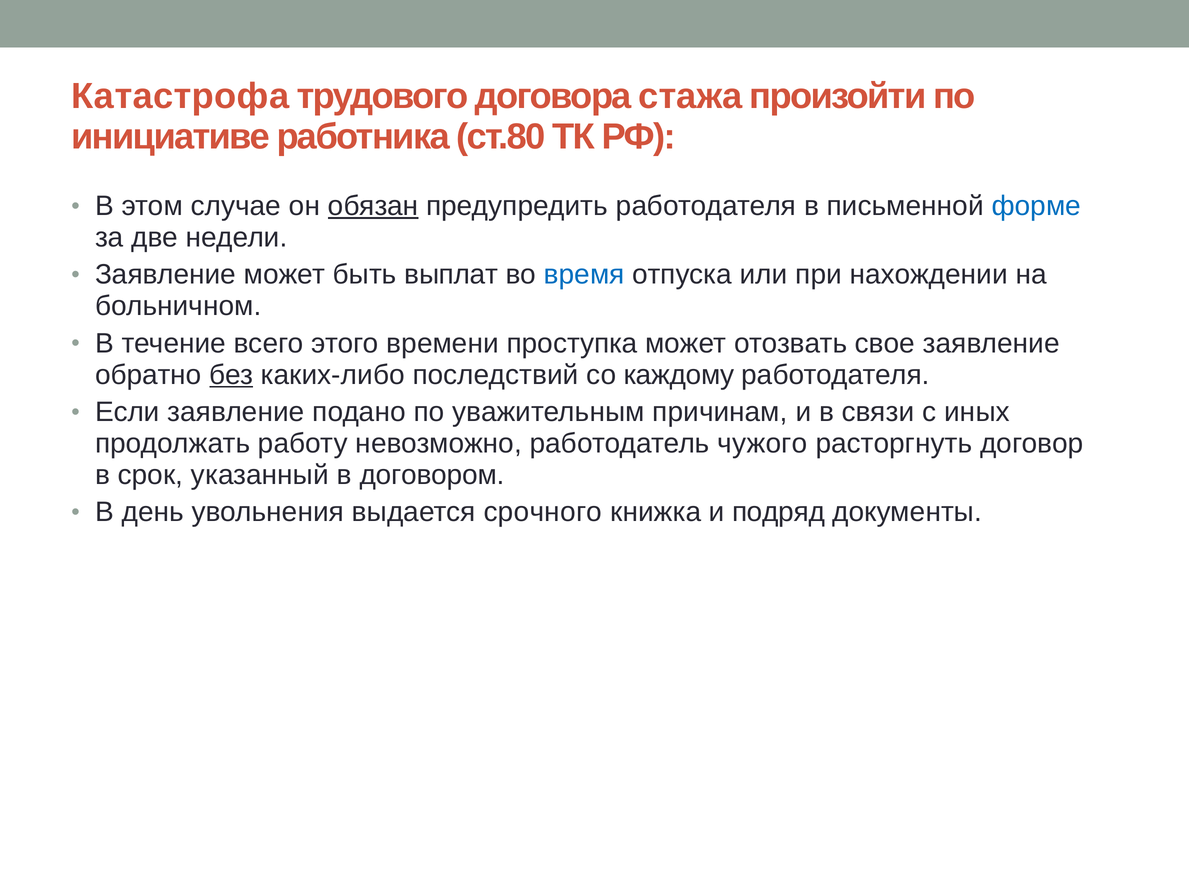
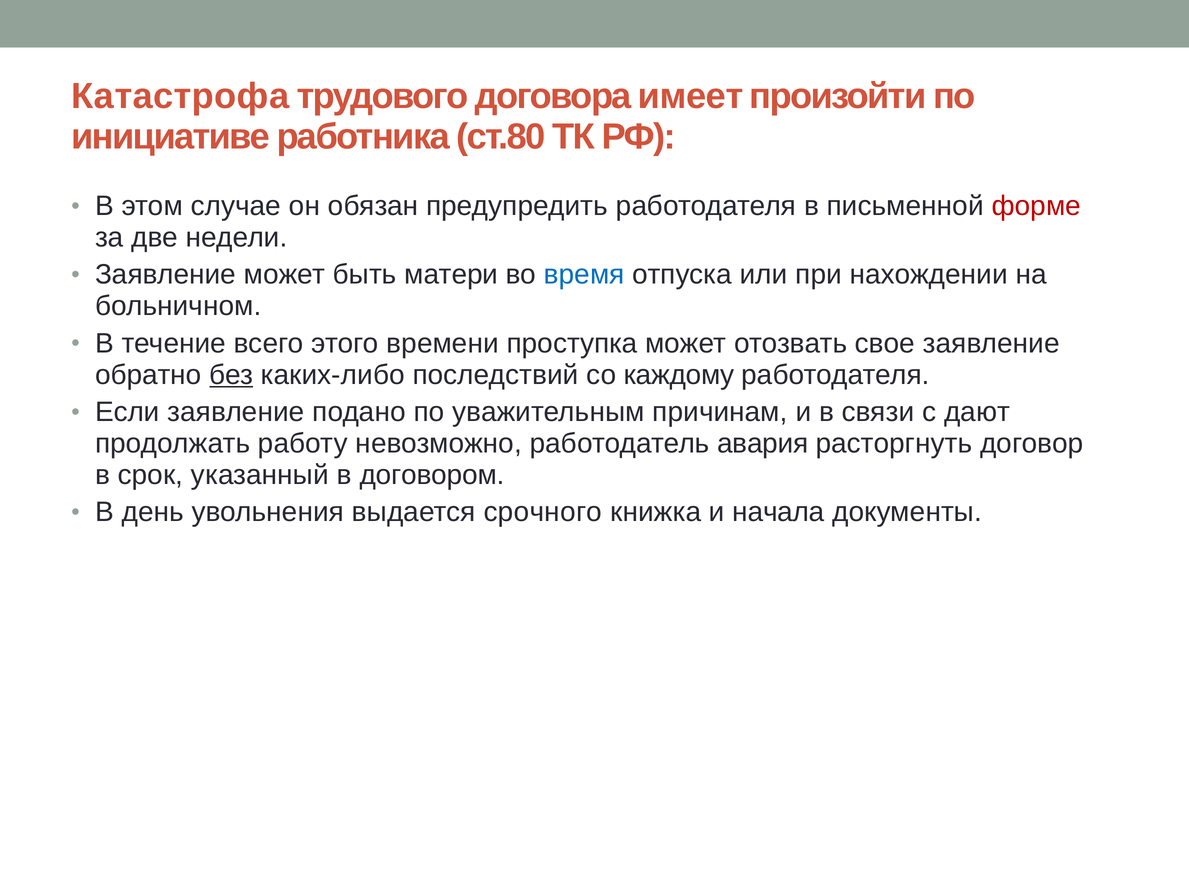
стажа: стажа -> имеет
обязан underline: present -> none
форме colour: blue -> red
выплат: выплат -> матери
иных: иных -> дают
чужого: чужого -> авария
подряд: подряд -> начала
